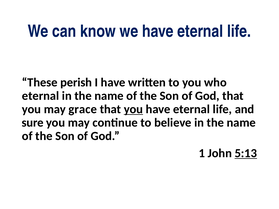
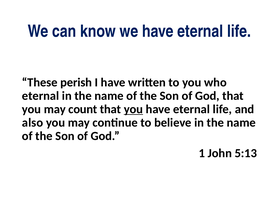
grace: grace -> count
sure: sure -> also
5:13 underline: present -> none
